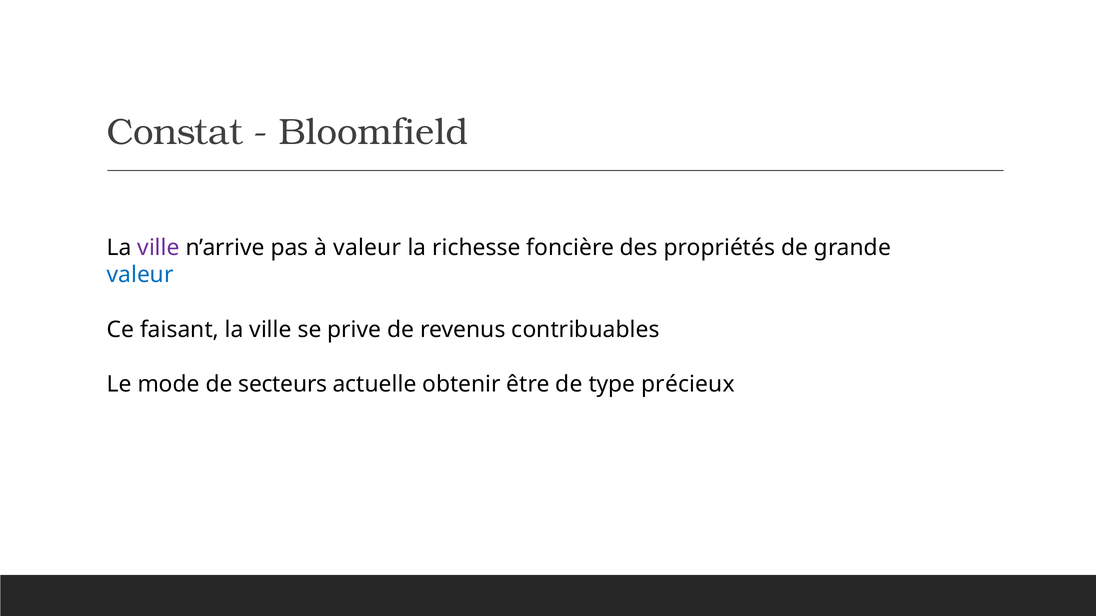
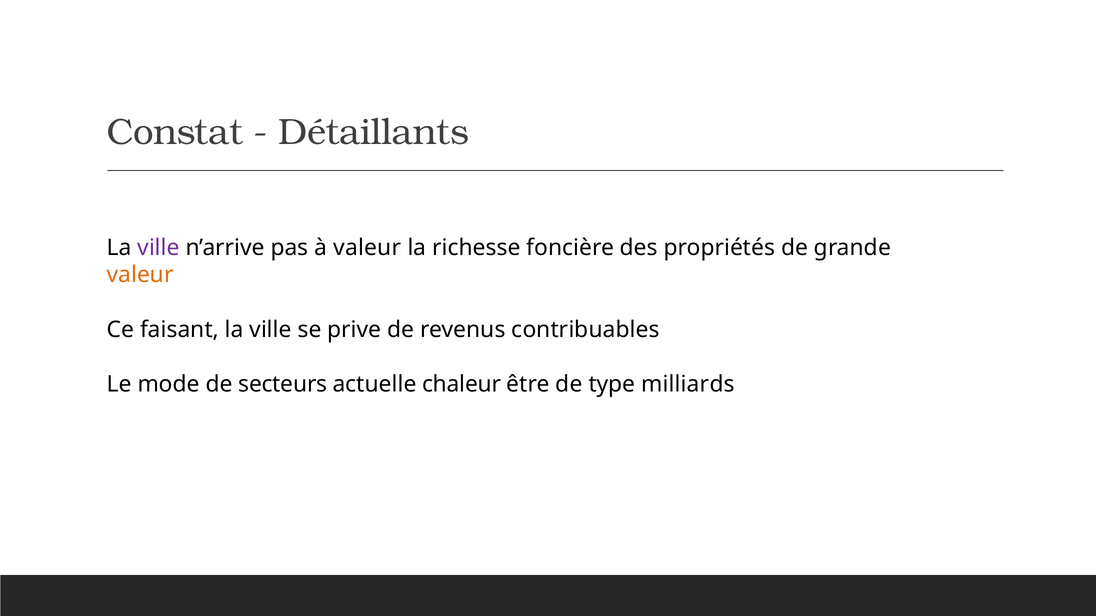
Bloomfield: Bloomfield -> Détaillants
valeur at (140, 275) colour: blue -> orange
obtenir: obtenir -> chaleur
précieux: précieux -> milliards
